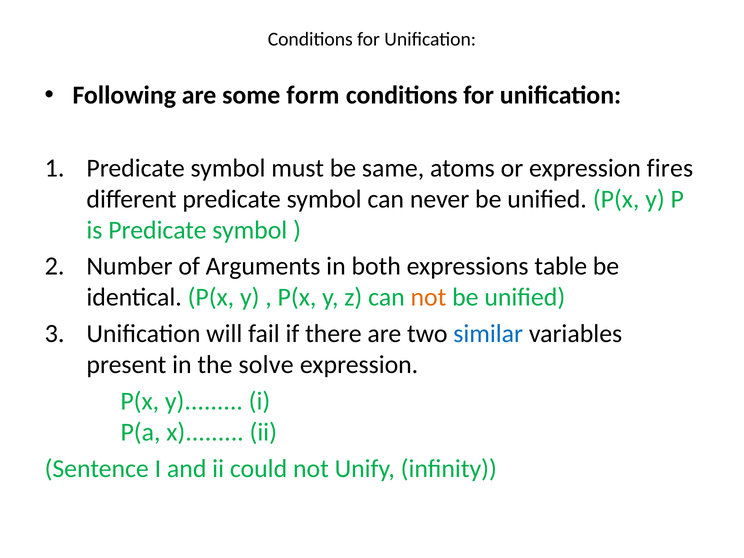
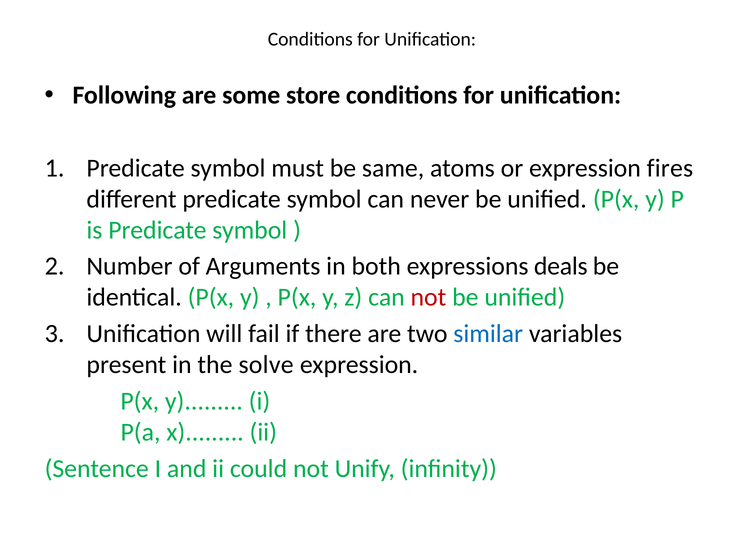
form: form -> store
table: table -> deals
not at (428, 297) colour: orange -> red
